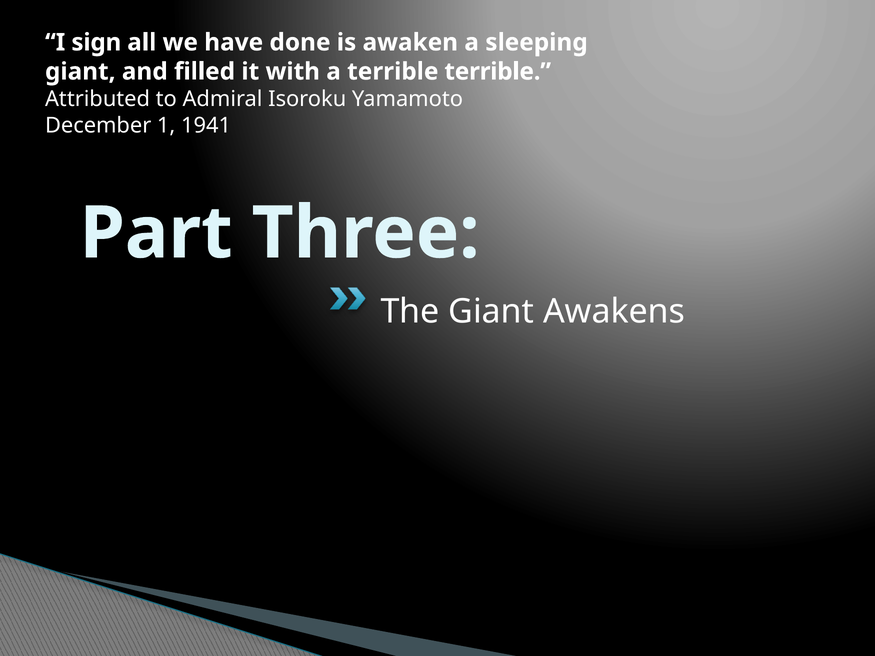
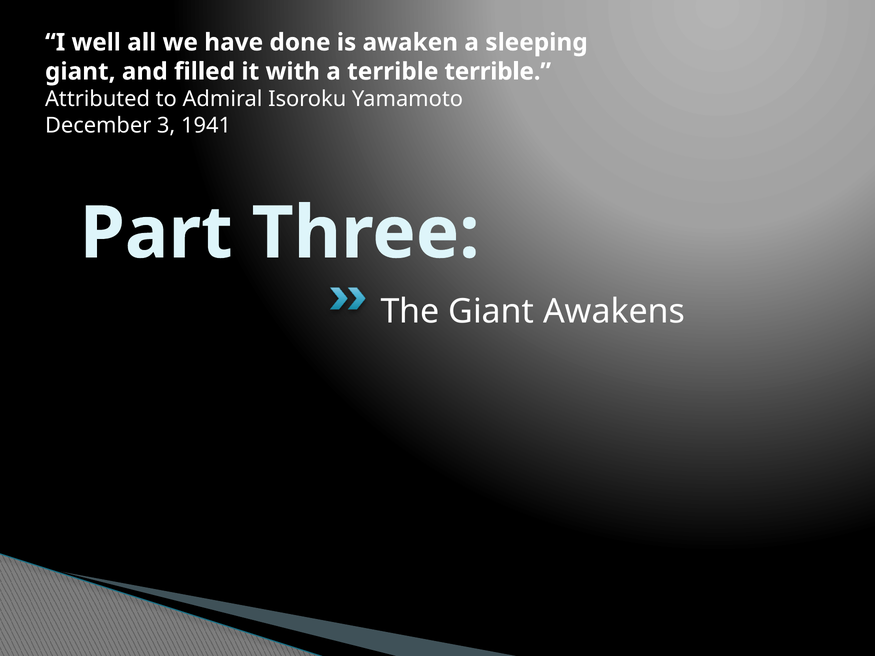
sign: sign -> well
1: 1 -> 3
